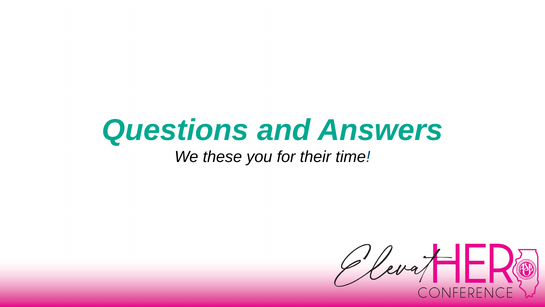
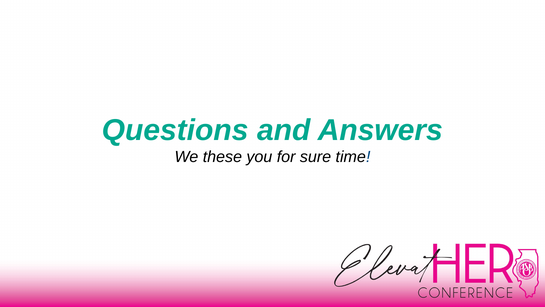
their: their -> sure
